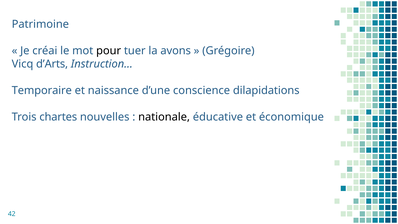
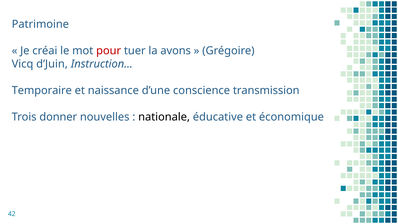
pour colour: black -> red
d’Arts: d’Arts -> d’Juin
dilapidations: dilapidations -> transmission
chartes: chartes -> donner
